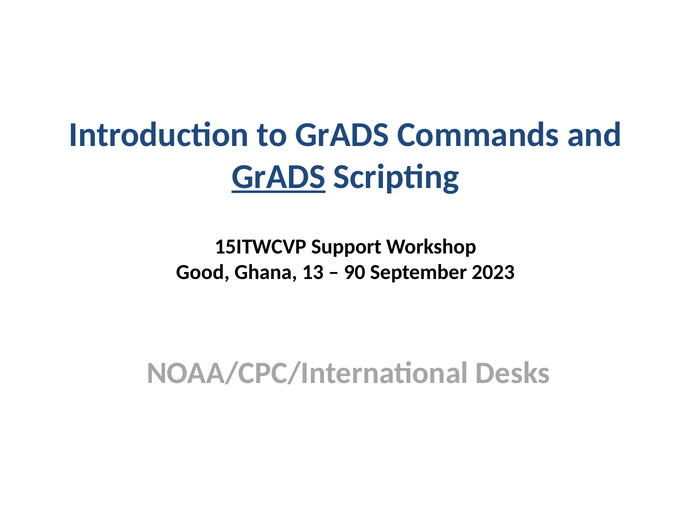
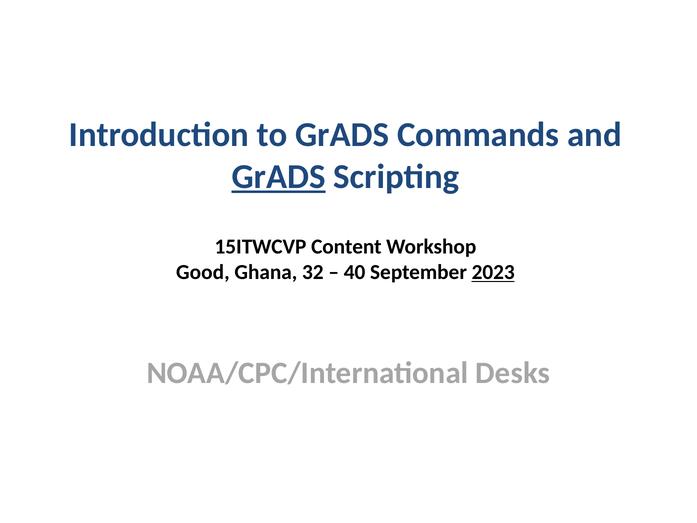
Support: Support -> Content
13: 13 -> 32
90: 90 -> 40
2023 underline: none -> present
